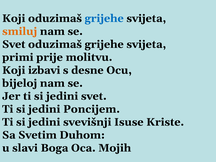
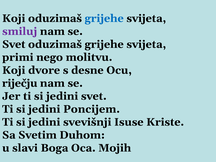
smiluj colour: orange -> purple
prije: prije -> nego
izbavi: izbavi -> dvore
bijeloj: bijeloj -> riječju
